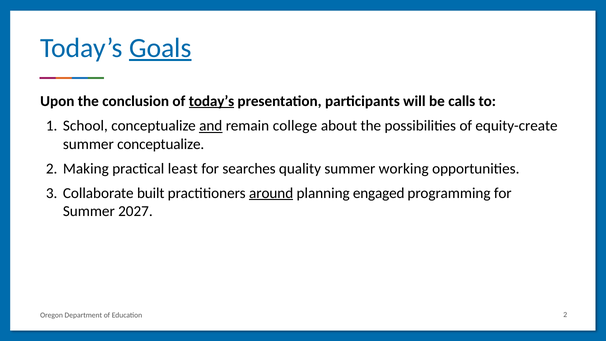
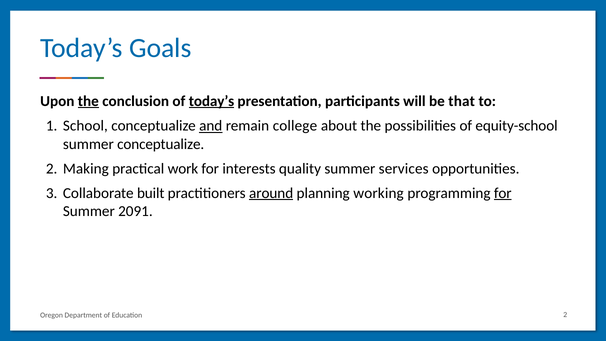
Goals underline: present -> none
the at (88, 101) underline: none -> present
calls: calls -> that
equity-create: equity-create -> equity-school
least: least -> work
searches: searches -> interests
working: working -> services
engaged: engaged -> working
for at (503, 193) underline: none -> present
2027: 2027 -> 2091
